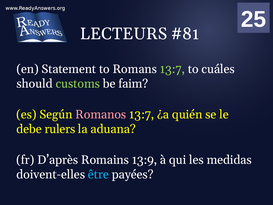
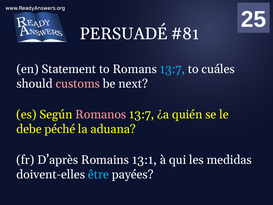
LECTEURS: LECTEURS -> PERSUADÉ
13:7 at (172, 69) colour: light green -> light blue
customs colour: light green -> pink
faim: faim -> next
rulers: rulers -> péché
13:9: 13:9 -> 13:1
